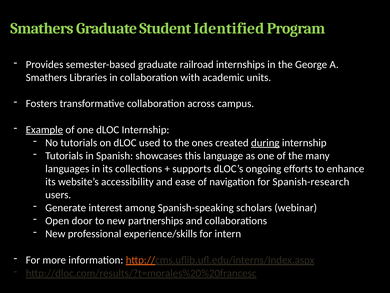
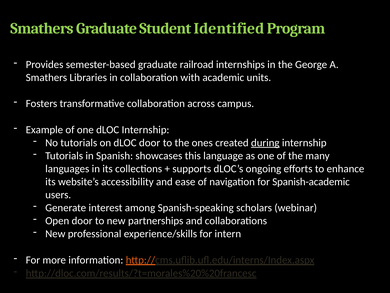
Example underline: present -> none
dLOC used: used -> door
Spanish-research: Spanish-research -> Spanish-academic
